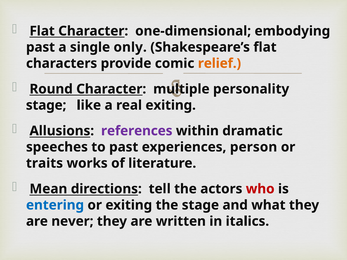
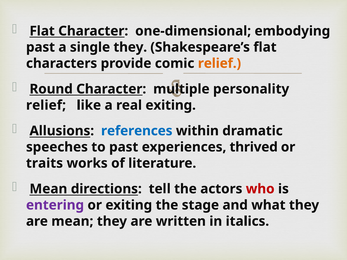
single only: only -> they
stage at (46, 105): stage -> relief
references colour: purple -> blue
person: person -> thrived
entering colour: blue -> purple
are never: never -> mean
